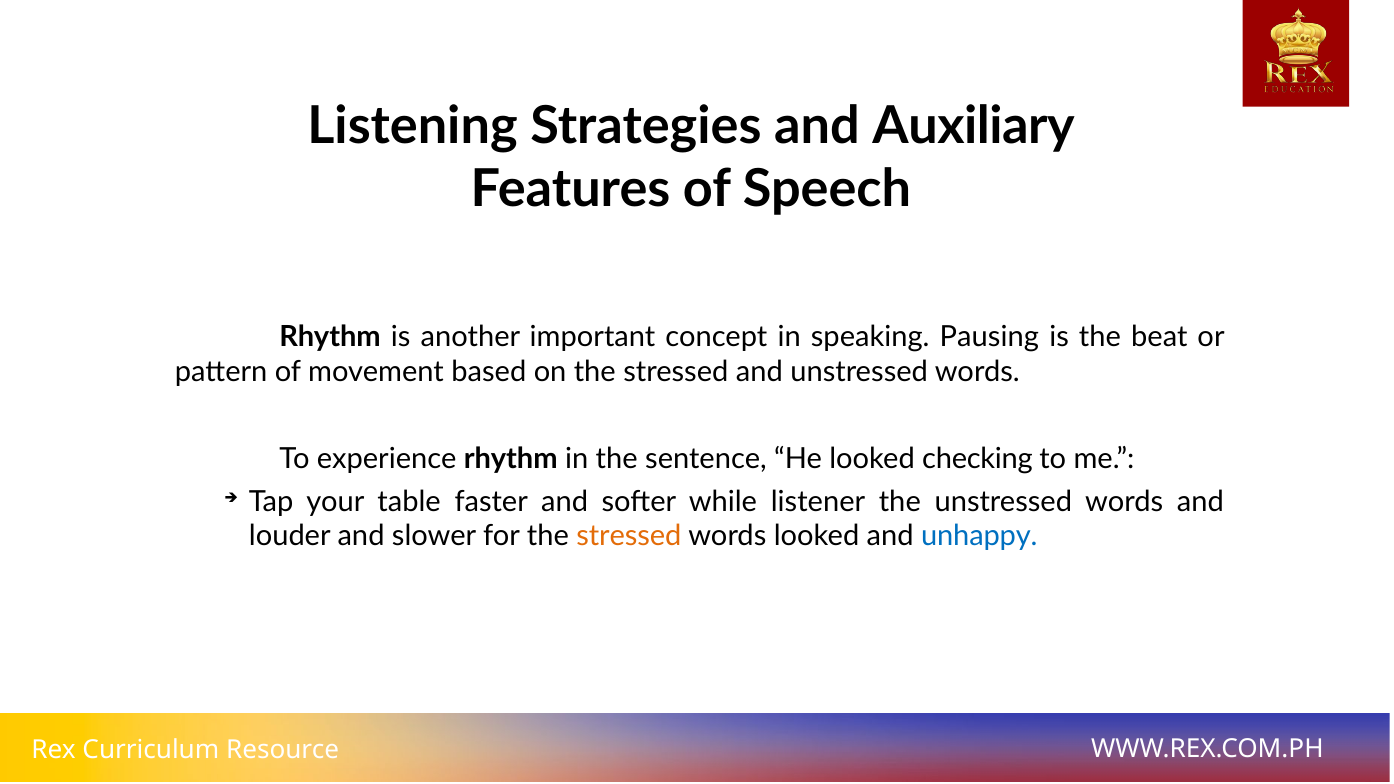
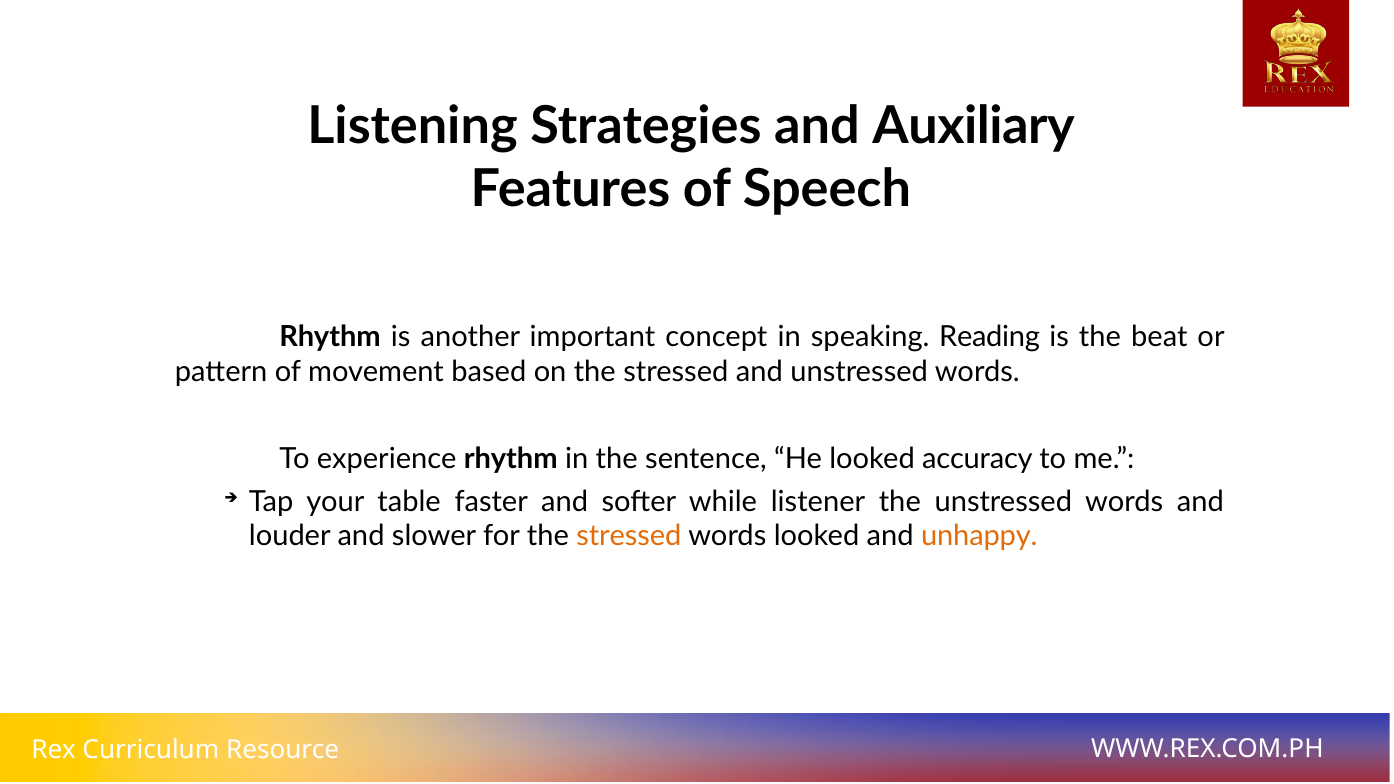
Pausing: Pausing -> Reading
checking: checking -> accuracy
unhappy colour: blue -> orange
